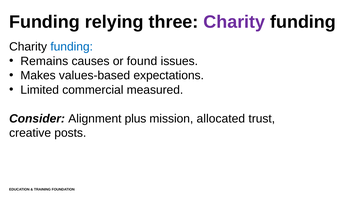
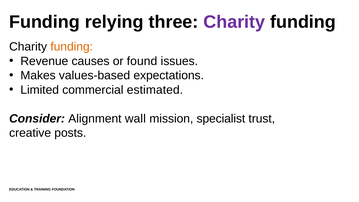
funding at (72, 47) colour: blue -> orange
Remains: Remains -> Revenue
measured: measured -> estimated
plus: plus -> wall
allocated: allocated -> specialist
